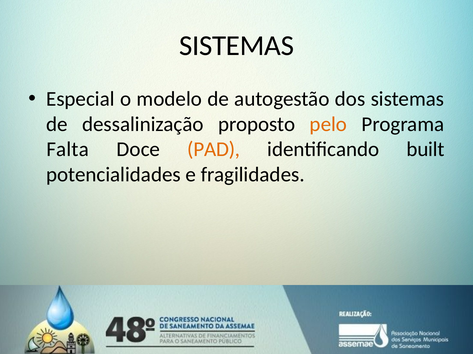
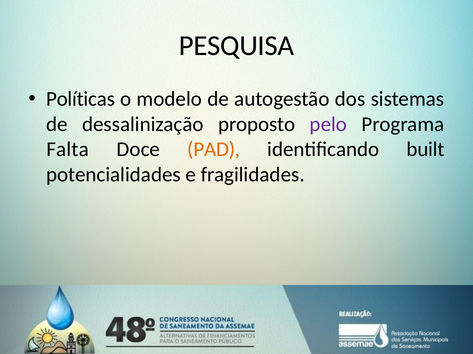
SISTEMAS at (237, 46): SISTEMAS -> PESQUISA
Especial: Especial -> Políticas
pelo colour: orange -> purple
